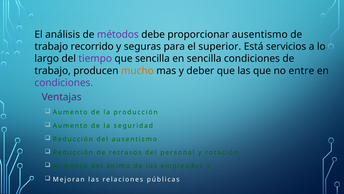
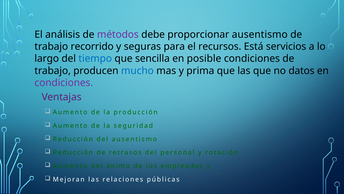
superior: superior -> recursos
tiempo colour: purple -> blue
en sencilla: sencilla -> posible
mucho colour: orange -> blue
deber: deber -> prima
entre: entre -> datos
